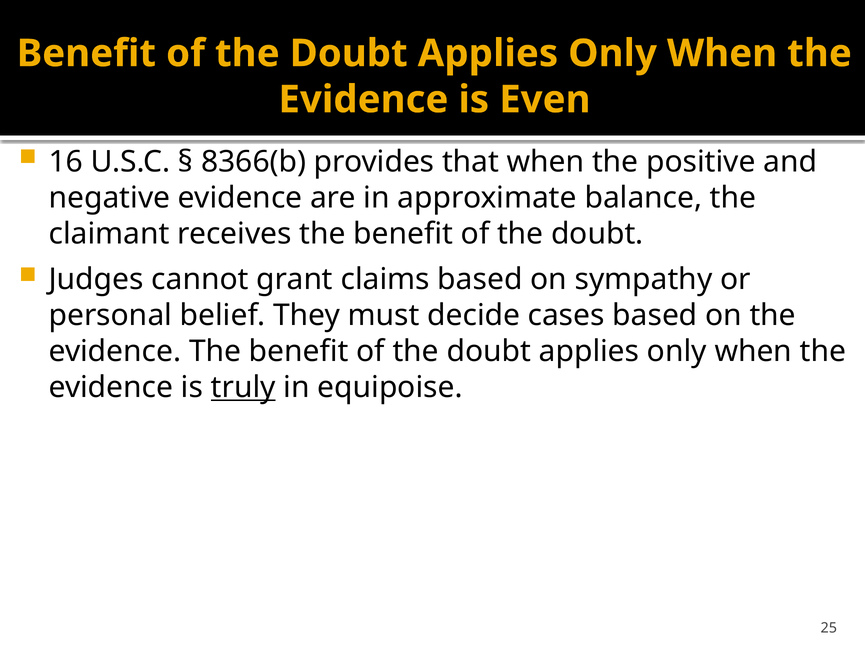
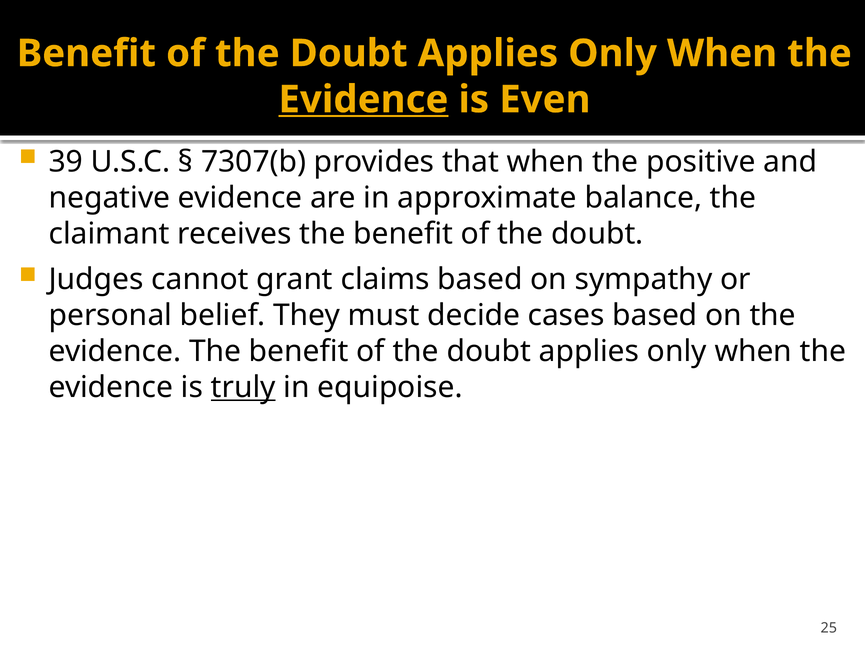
Evidence at (363, 100) underline: none -> present
16: 16 -> 39
8366(b: 8366(b -> 7307(b
